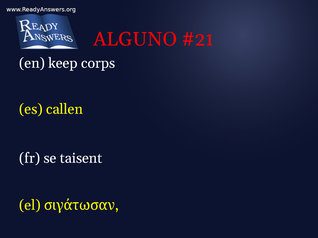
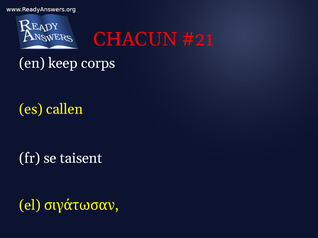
ALGUNO: ALGUNO -> CHACUN
